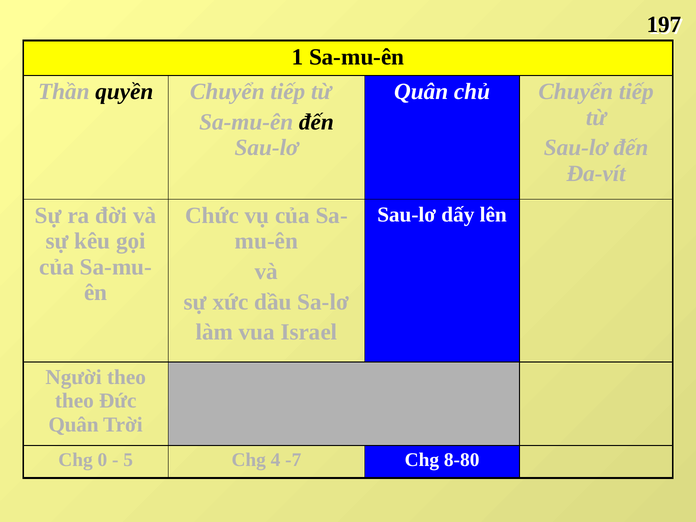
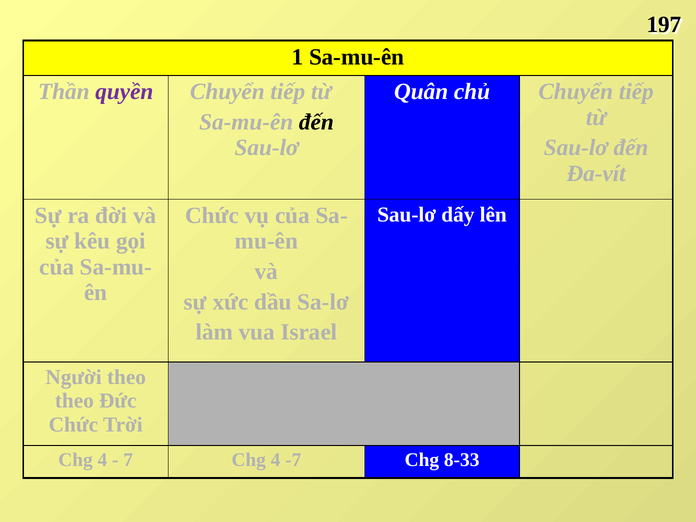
quyền colour: black -> purple
Quân at (74, 425): Quân -> Chức
0 at (102, 460): 0 -> 4
5: 5 -> 7
8-80: 8-80 -> 8-33
